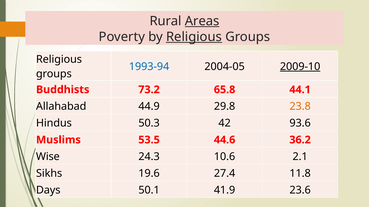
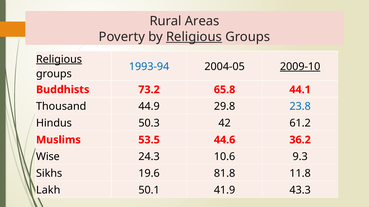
Areas underline: present -> none
Religious at (59, 59) underline: none -> present
Allahabad: Allahabad -> Thousand
23.8 colour: orange -> blue
93.6: 93.6 -> 61.2
2.1: 2.1 -> 9.3
27.4: 27.4 -> 81.8
Days: Days -> Lakh
23.6: 23.6 -> 43.3
